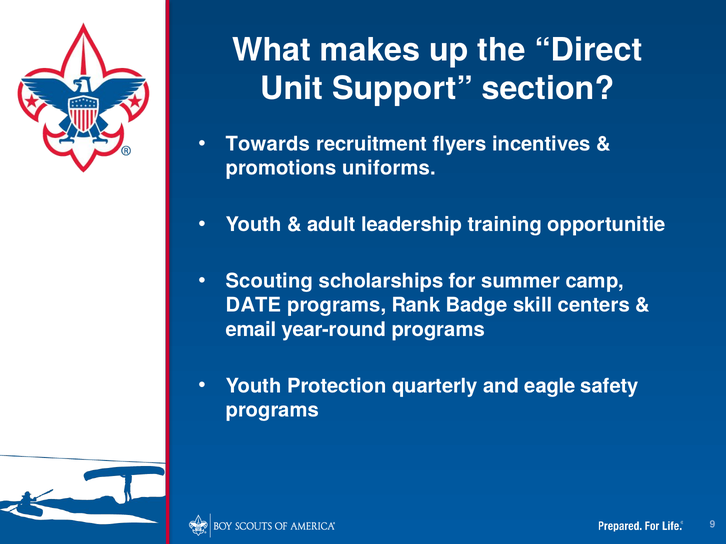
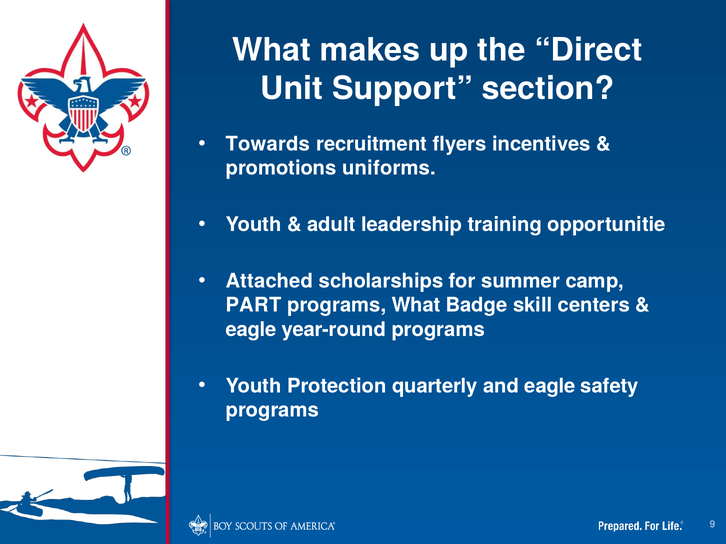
Scouting: Scouting -> Attached
DATE: DATE -> PART
programs Rank: Rank -> What
email at (251, 330): email -> eagle
